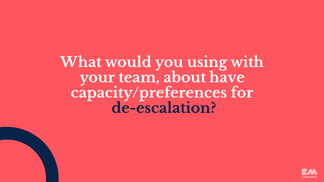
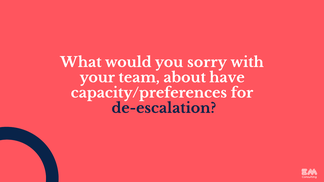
using: using -> sorry
